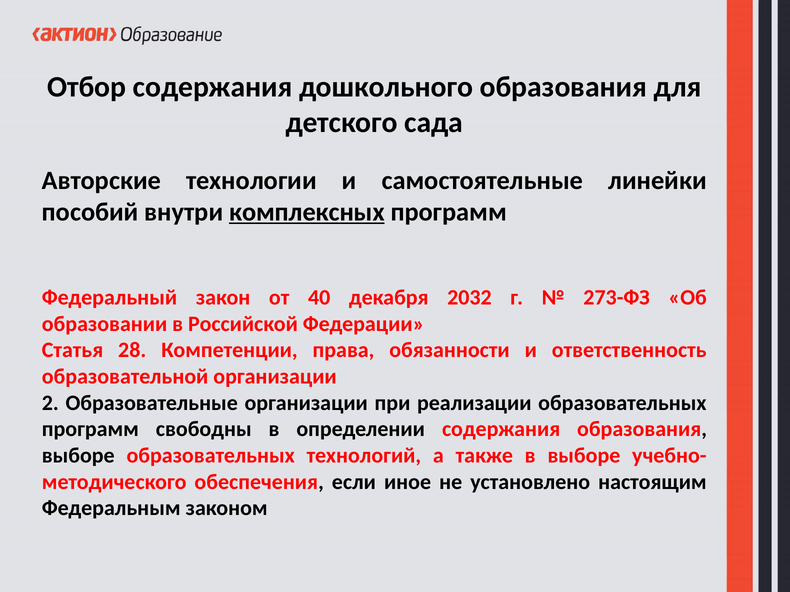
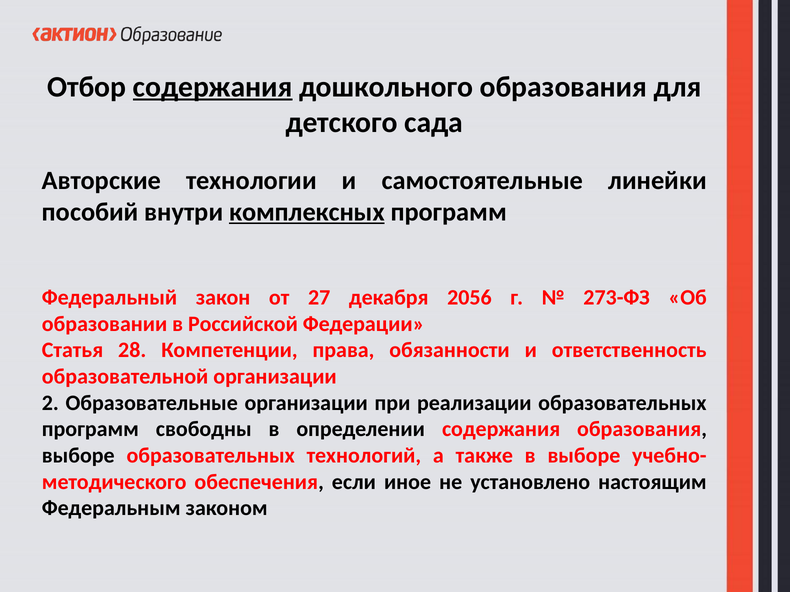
содержания at (213, 87) underline: none -> present
40: 40 -> 27
2032: 2032 -> 2056
